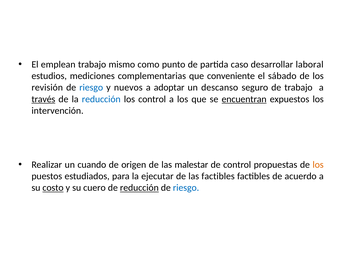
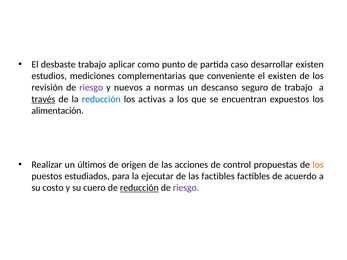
emplean: emplean -> desbaste
mismo: mismo -> aplicar
desarrollar laboral: laboral -> existen
el sábado: sábado -> existen
riesgo at (91, 88) colour: blue -> purple
adoptar: adoptar -> normas
los control: control -> activas
encuentran underline: present -> none
intervención: intervención -> alimentación
cuando: cuando -> últimos
malestar: malestar -> acciones
costo underline: present -> none
riesgo at (186, 188) colour: blue -> purple
